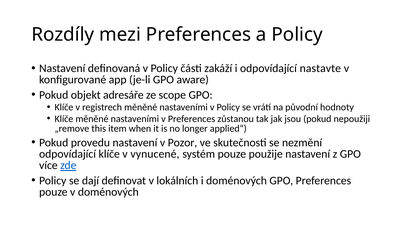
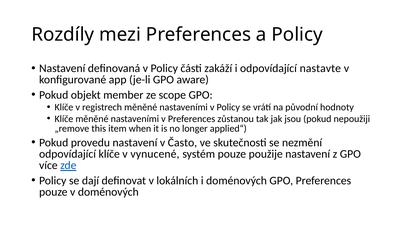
adresáře: adresáře -> member
Pozor: Pozor -> Často
